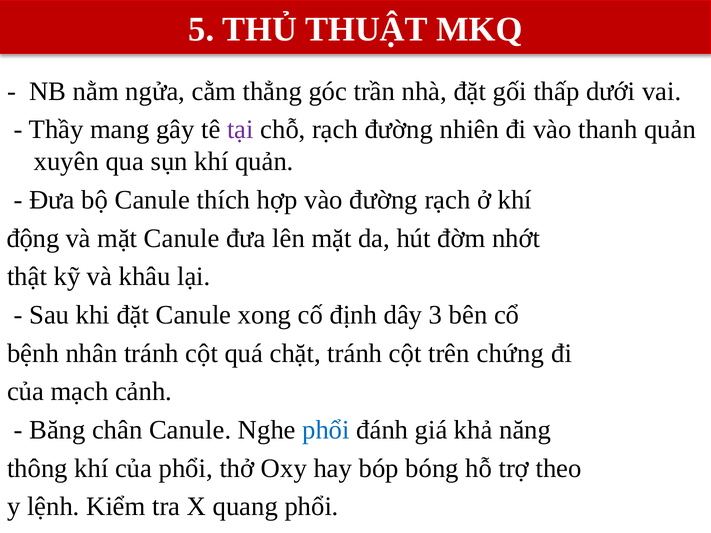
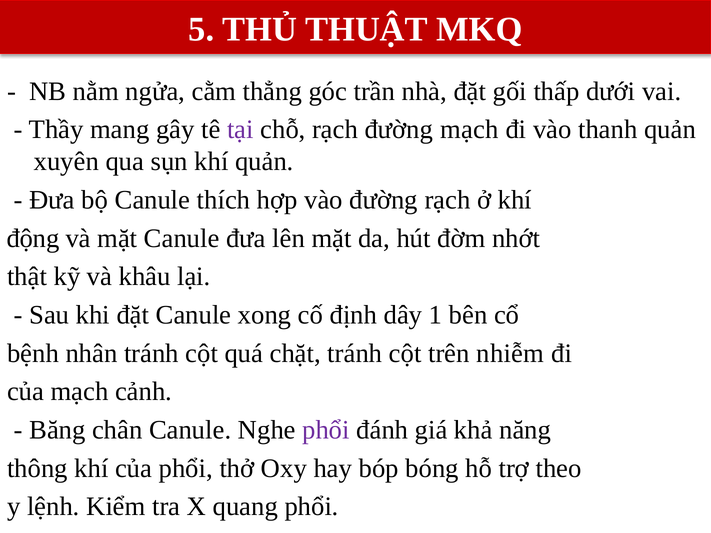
đường nhiên: nhiên -> mạch
3: 3 -> 1
chứng: chứng -> nhiễm
phổi at (326, 430) colour: blue -> purple
